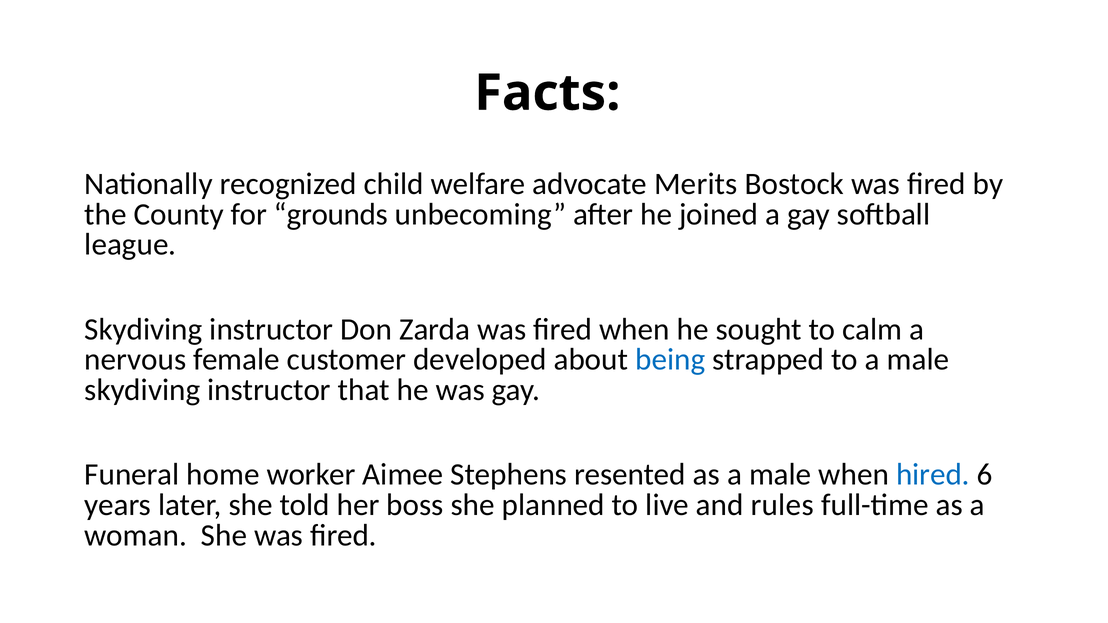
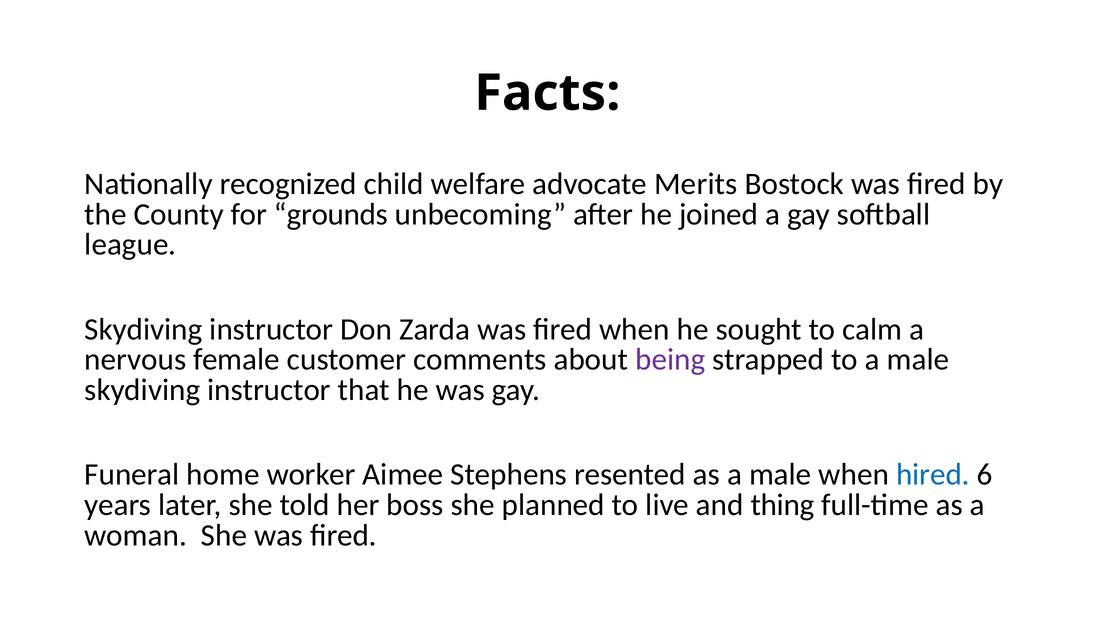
developed: developed -> comments
being colour: blue -> purple
rules: rules -> thing
